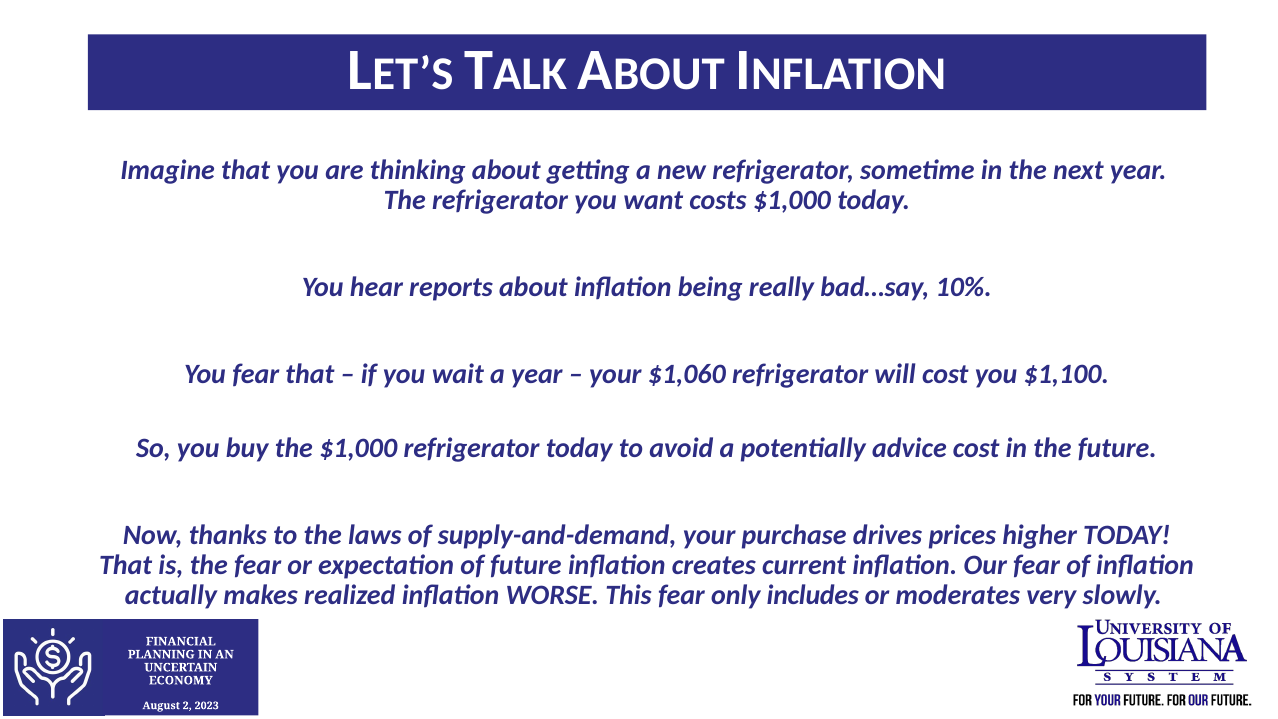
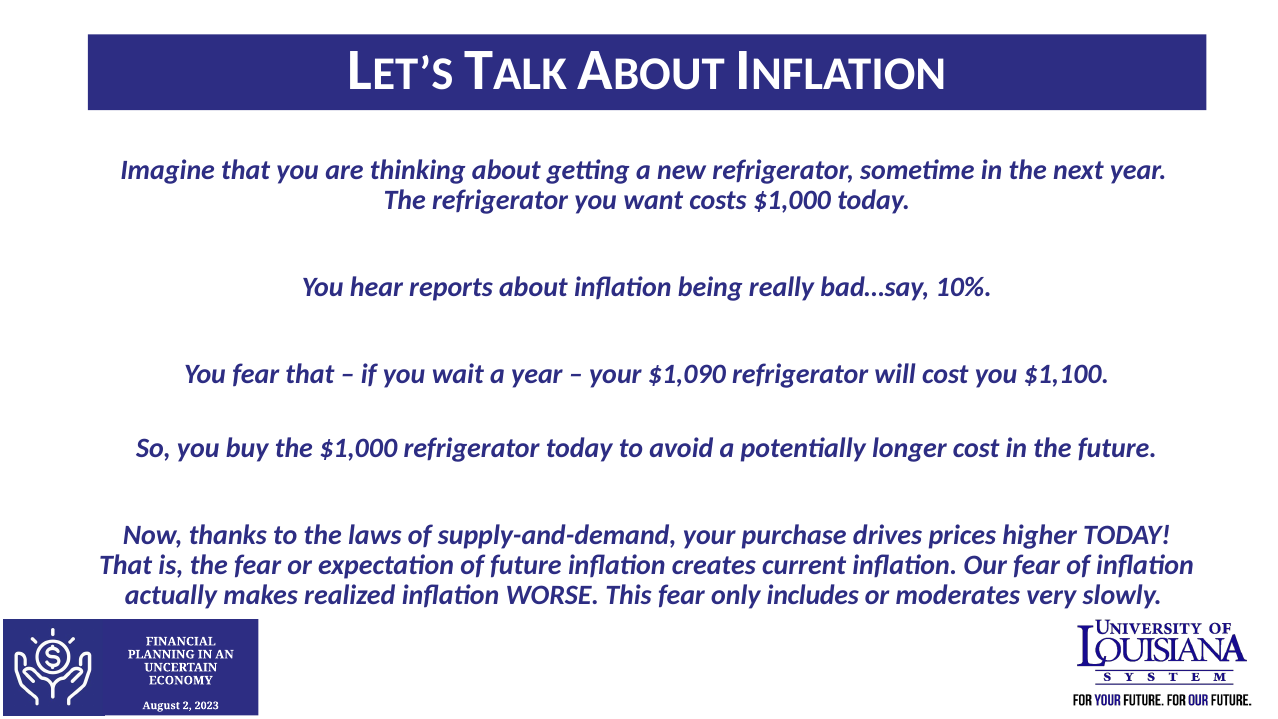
$1,060: $1,060 -> $1,090
advice: advice -> longer
